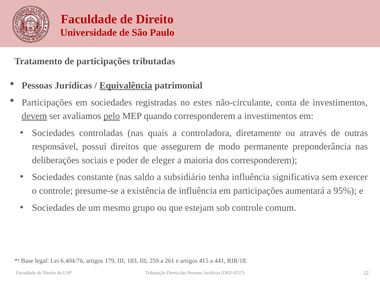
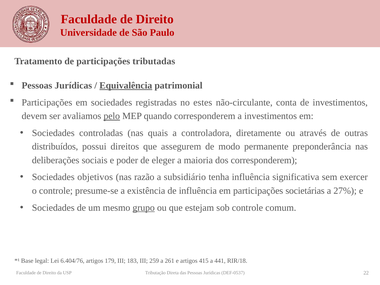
devem underline: present -> none
responsável: responsável -> distribuídos
constante: constante -> objetivos
saldo: saldo -> razão
aumentará: aumentará -> societárias
95%: 95% -> 27%
grupo underline: none -> present
